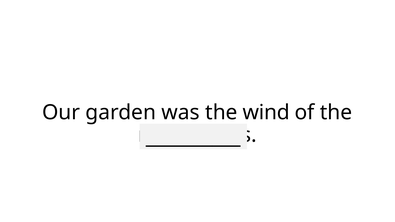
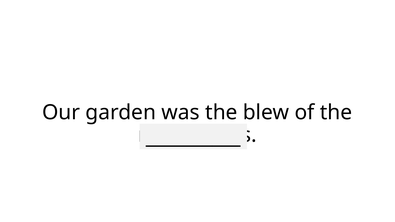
wind: wind -> blew
